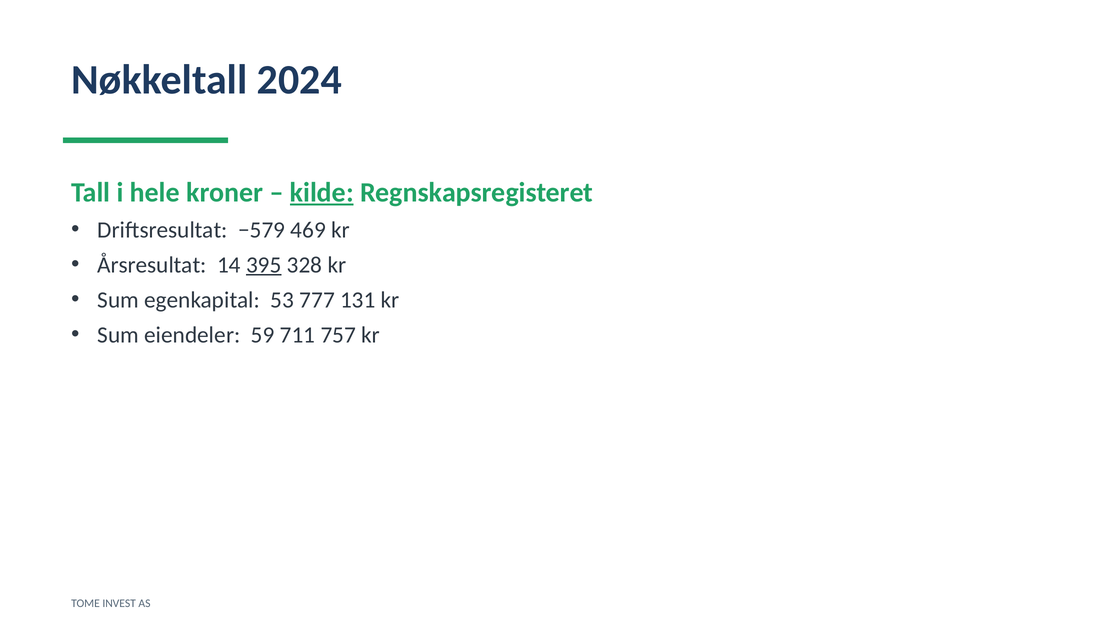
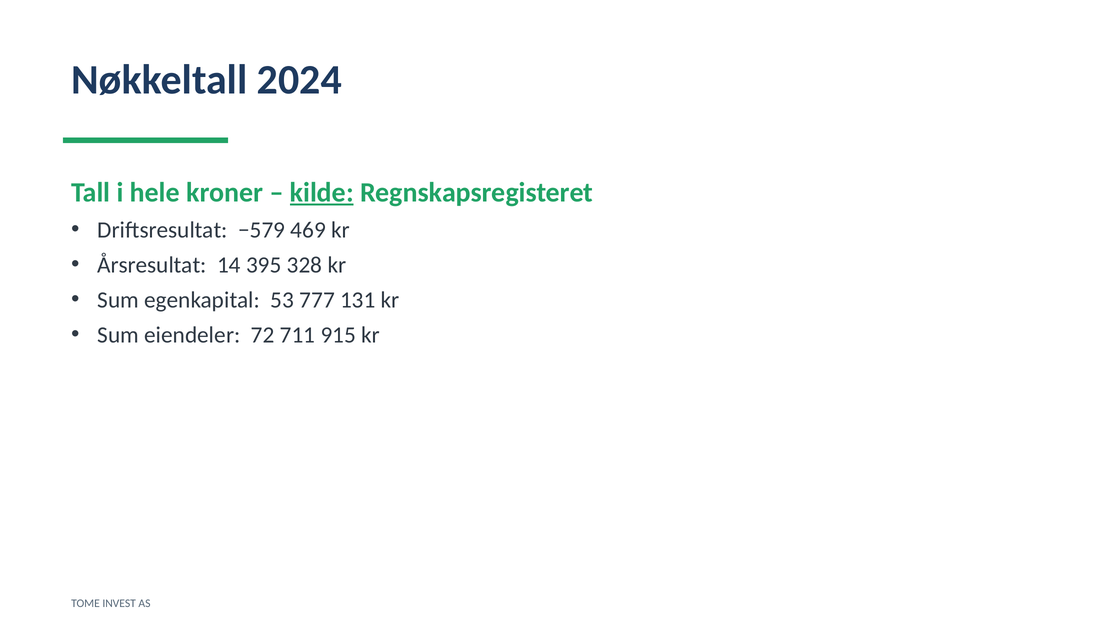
395 underline: present -> none
59: 59 -> 72
757: 757 -> 915
